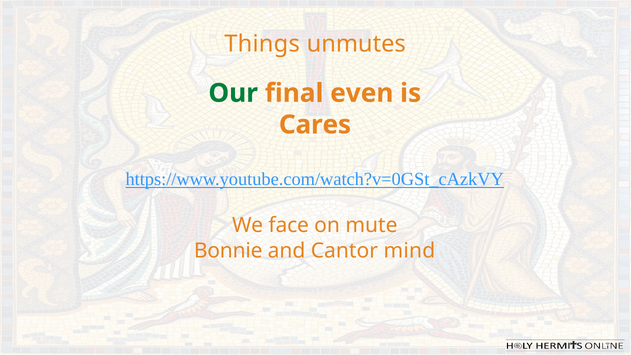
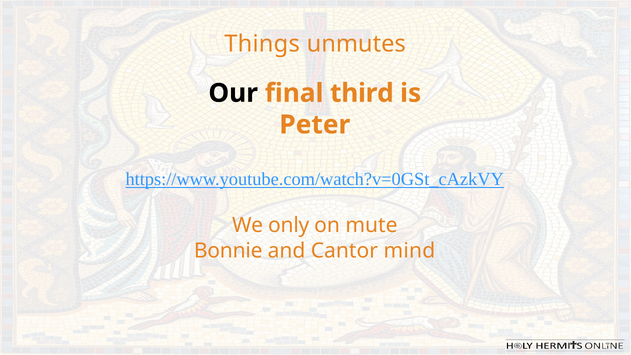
Our colour: green -> black
even: even -> third
Cares: Cares -> Peter
face: face -> only
